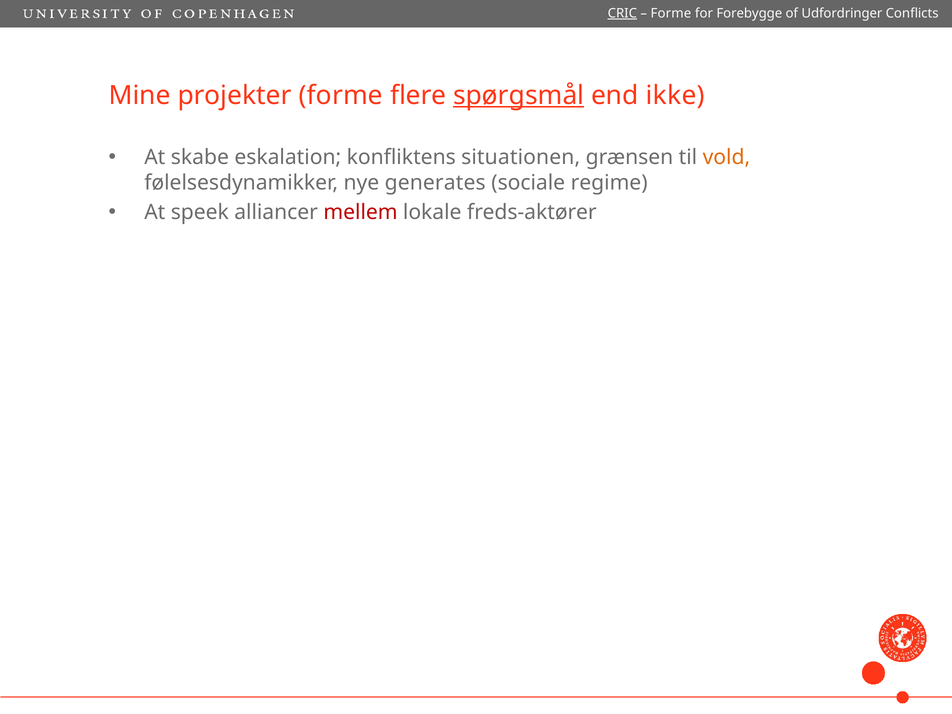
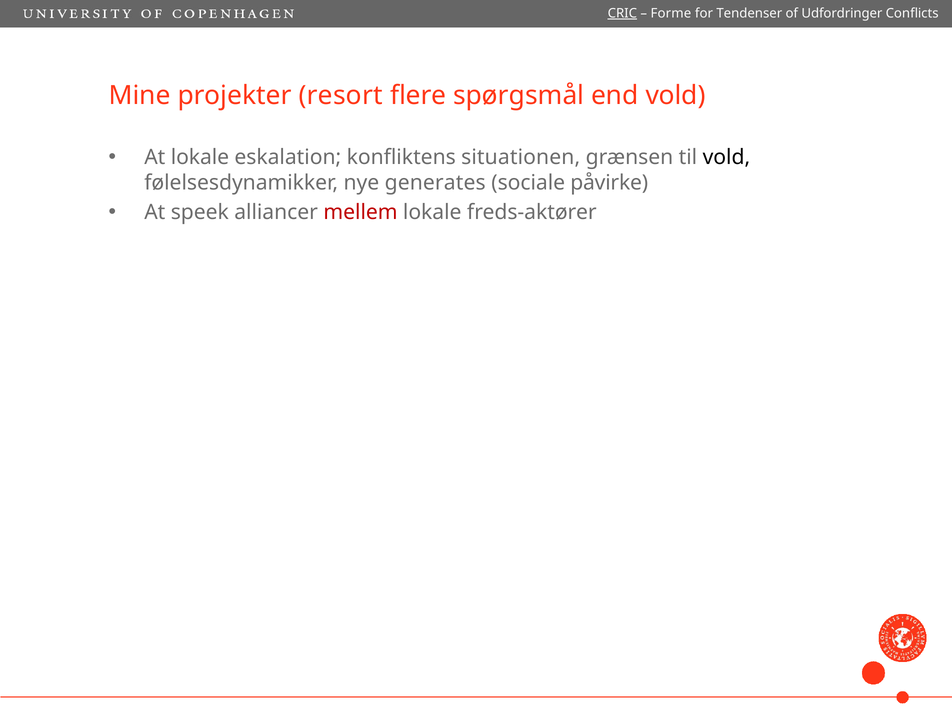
Forebygge: Forebygge -> Tendenser
projekter forme: forme -> resort
spørgsmål underline: present -> none
end ikke: ikke -> vold
At skabe: skabe -> lokale
vold at (726, 157) colour: orange -> black
regime: regime -> påvirke
